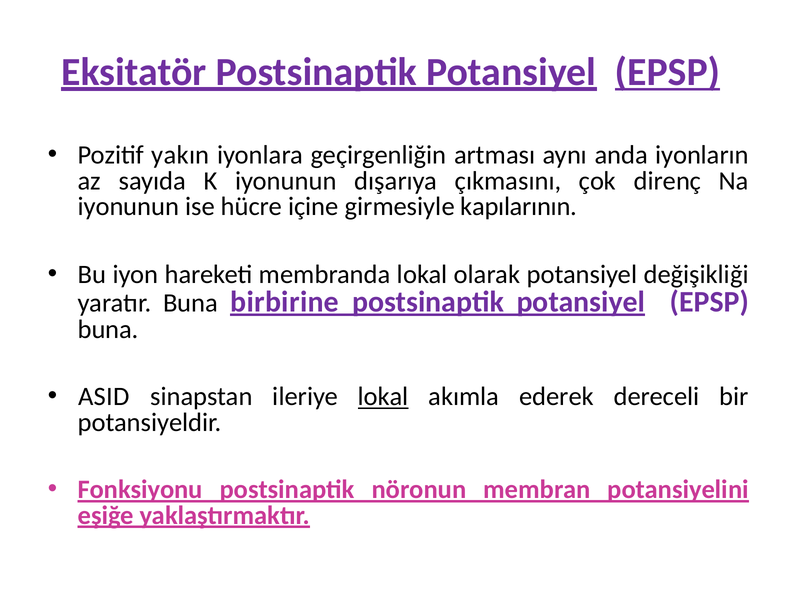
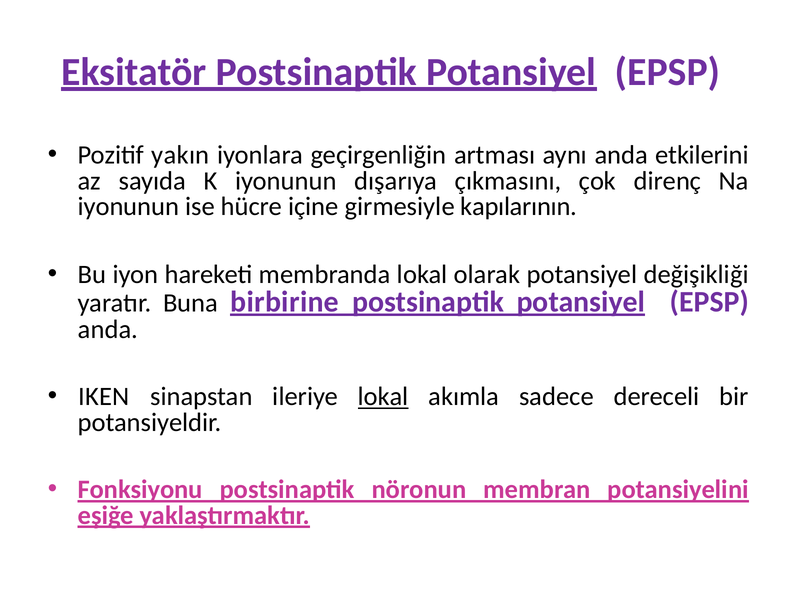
EPSP at (667, 72) underline: present -> none
iyonların: iyonların -> etkilerini
buna at (108, 330): buna -> anda
ASID: ASID -> IKEN
ederek: ederek -> sadece
